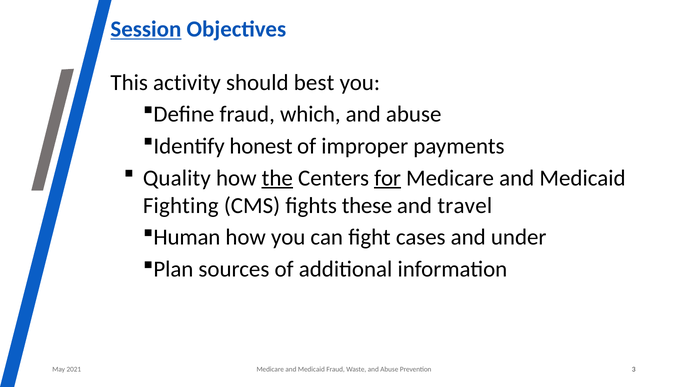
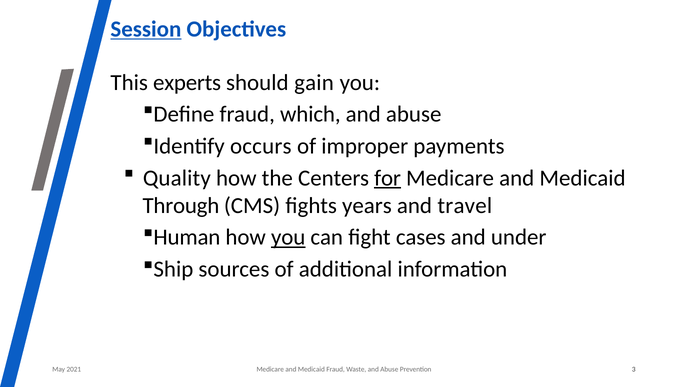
activity: activity -> experts
best: best -> gain
honest: honest -> occurs
the underline: present -> none
Fighting: Fighting -> Through
these: these -> years
you at (288, 237) underline: none -> present
Plan: Plan -> Ship
